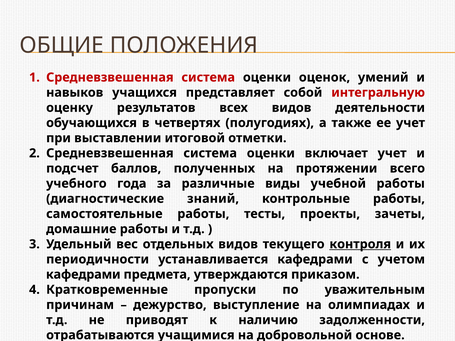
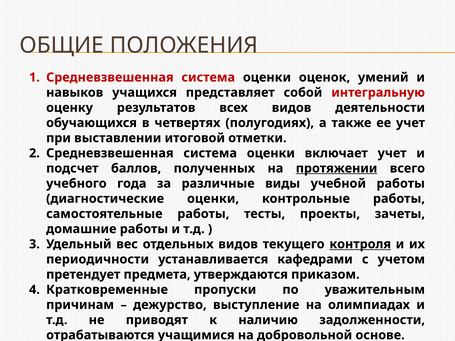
протяжении underline: none -> present
диагностические знаний: знаний -> оценки
кафедрами at (83, 275): кафедрами -> претендует
